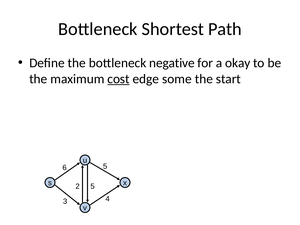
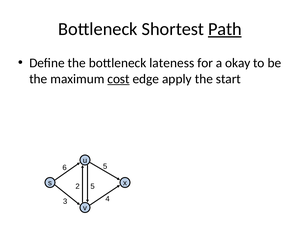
Path underline: none -> present
negative: negative -> lateness
some: some -> apply
